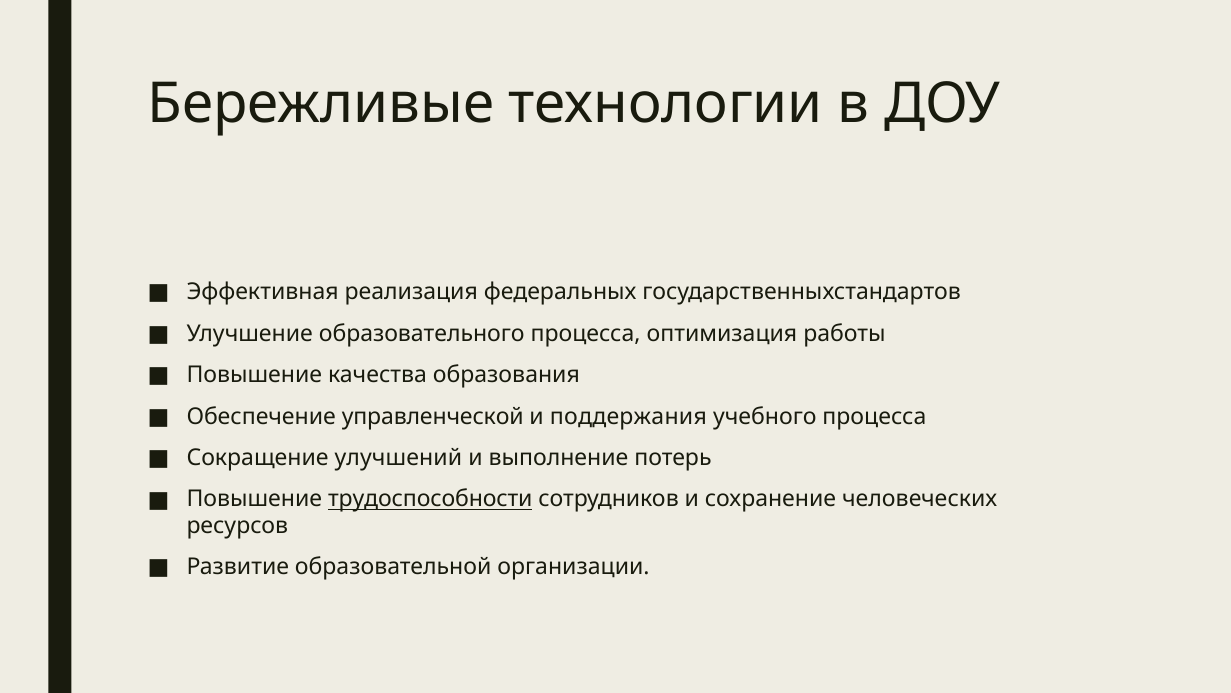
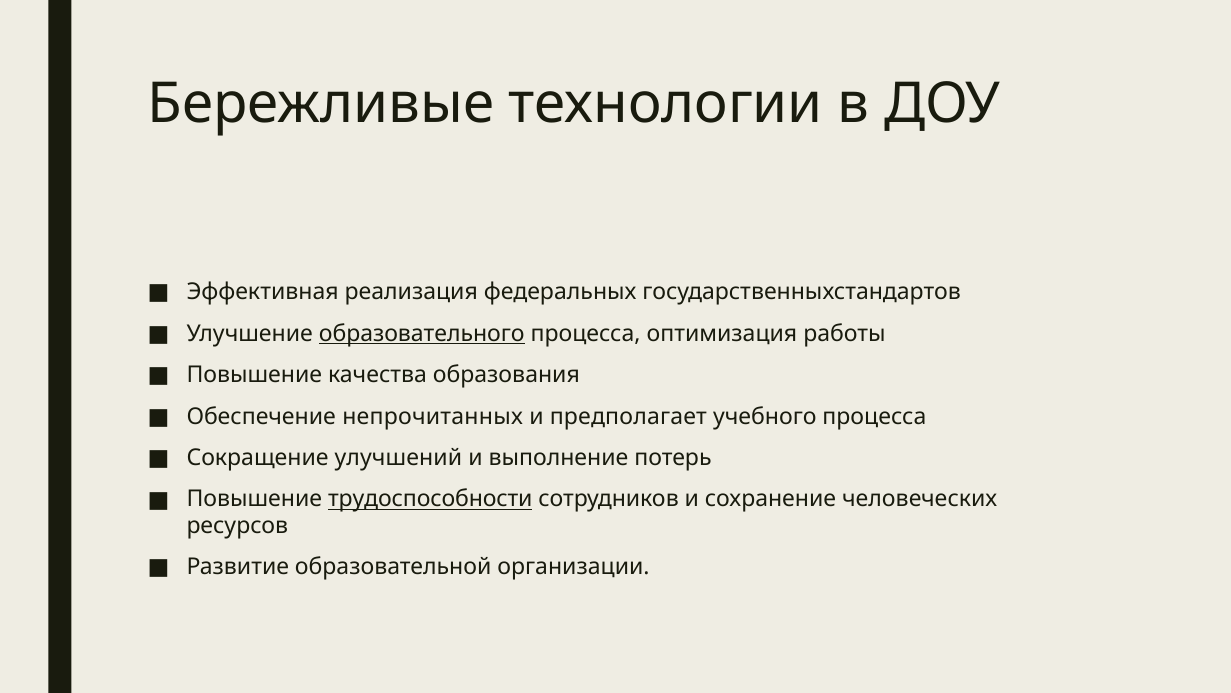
образовательного underline: none -> present
управленческой: управленческой -> непрочитанных
поддержания: поддержания -> предполагает
